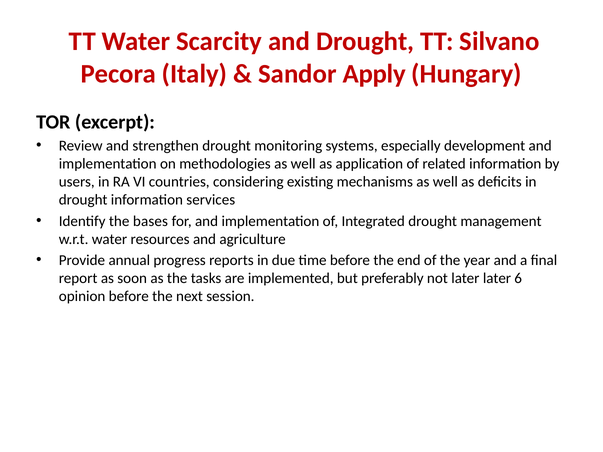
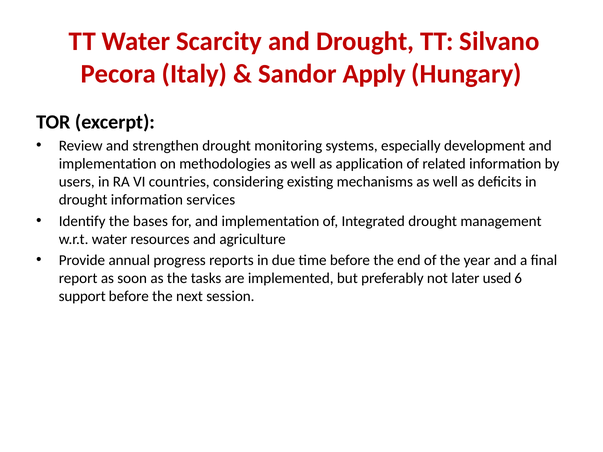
later later: later -> used
opinion: opinion -> support
